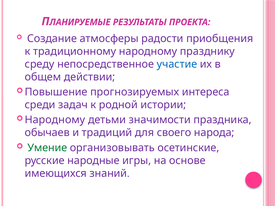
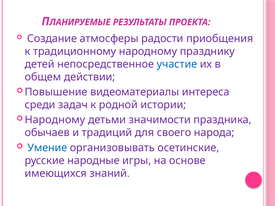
среду: среду -> детей
прогнозируемых: прогнозируемых -> видеоматериалы
Умение colour: green -> blue
